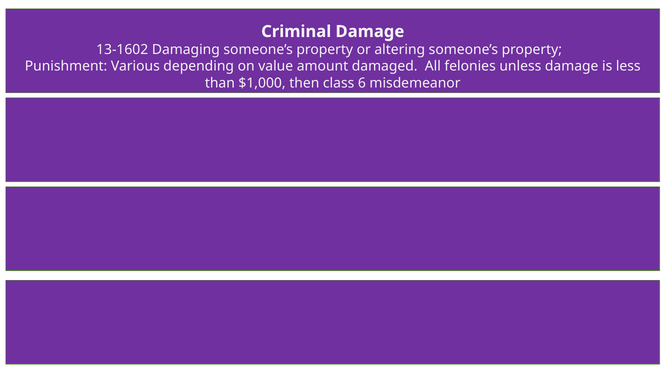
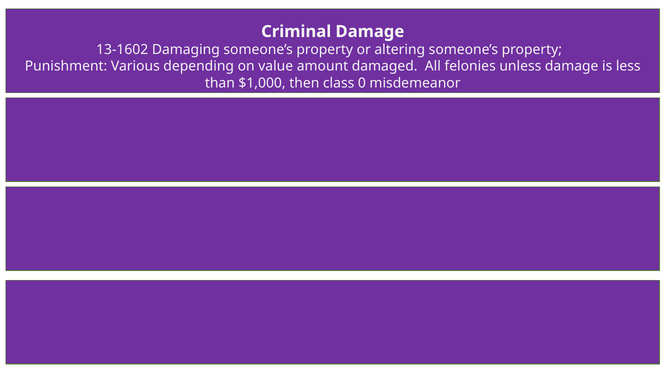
6: 6 -> 0
